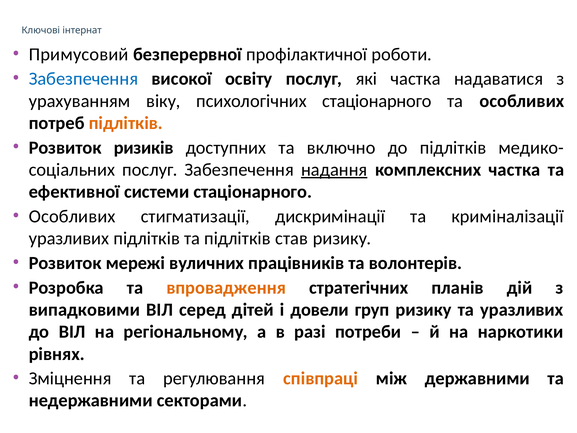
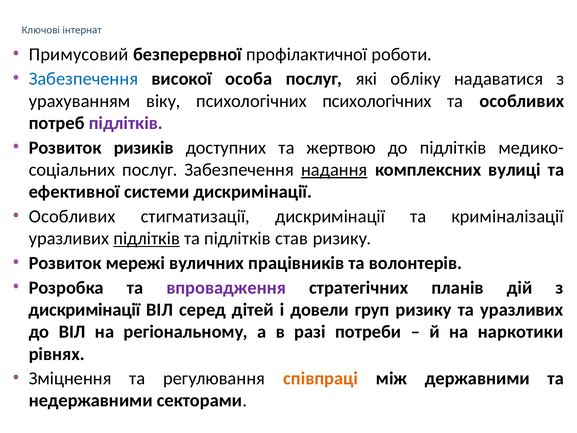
освіту: освіту -> особа
які частка: частка -> обліку
психологічних стаціонарного: стаціонарного -> психологічних
підлітків at (126, 123) colour: orange -> purple
включно: включно -> жертвою
комплексних частка: частка -> вулиці
системи стаціонарного: стаціонарного -> дискримінації
підлітків at (147, 238) underline: none -> present
впровадження colour: orange -> purple
випадковими at (84, 310): випадковими -> дискримінації
